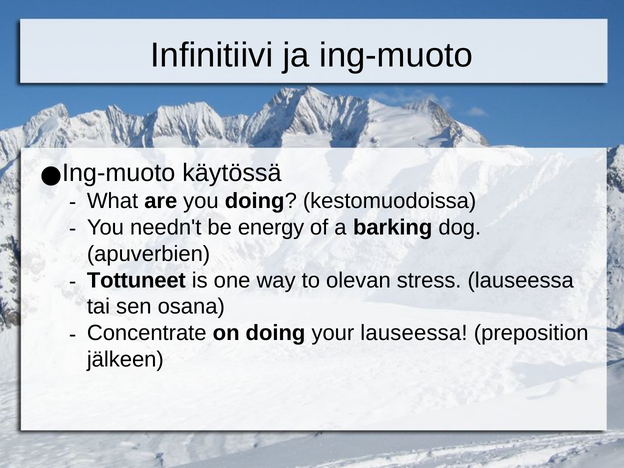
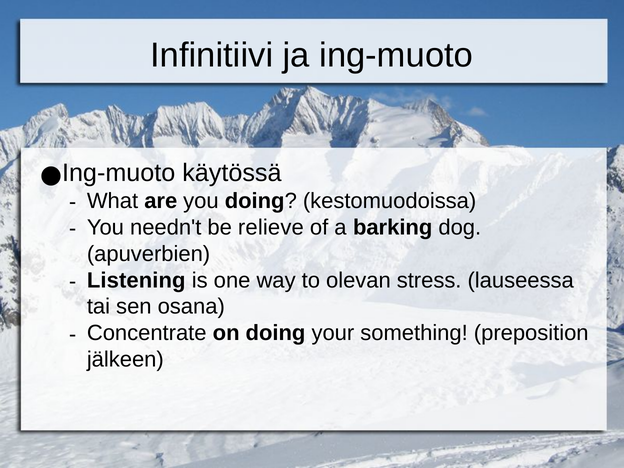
energy: energy -> relieve
Tottuneet: Tottuneet -> Listening
your lauseessa: lauseessa -> something
